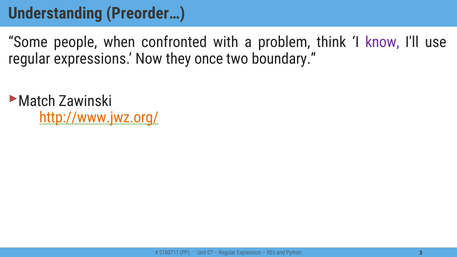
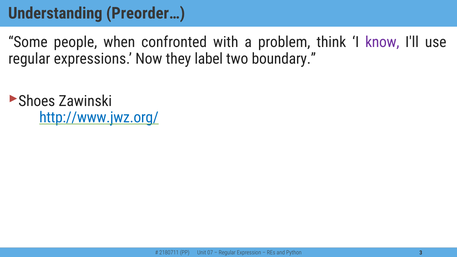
once: once -> label
Match: Match -> Shoes
http://www.jwz.org/ colour: orange -> blue
